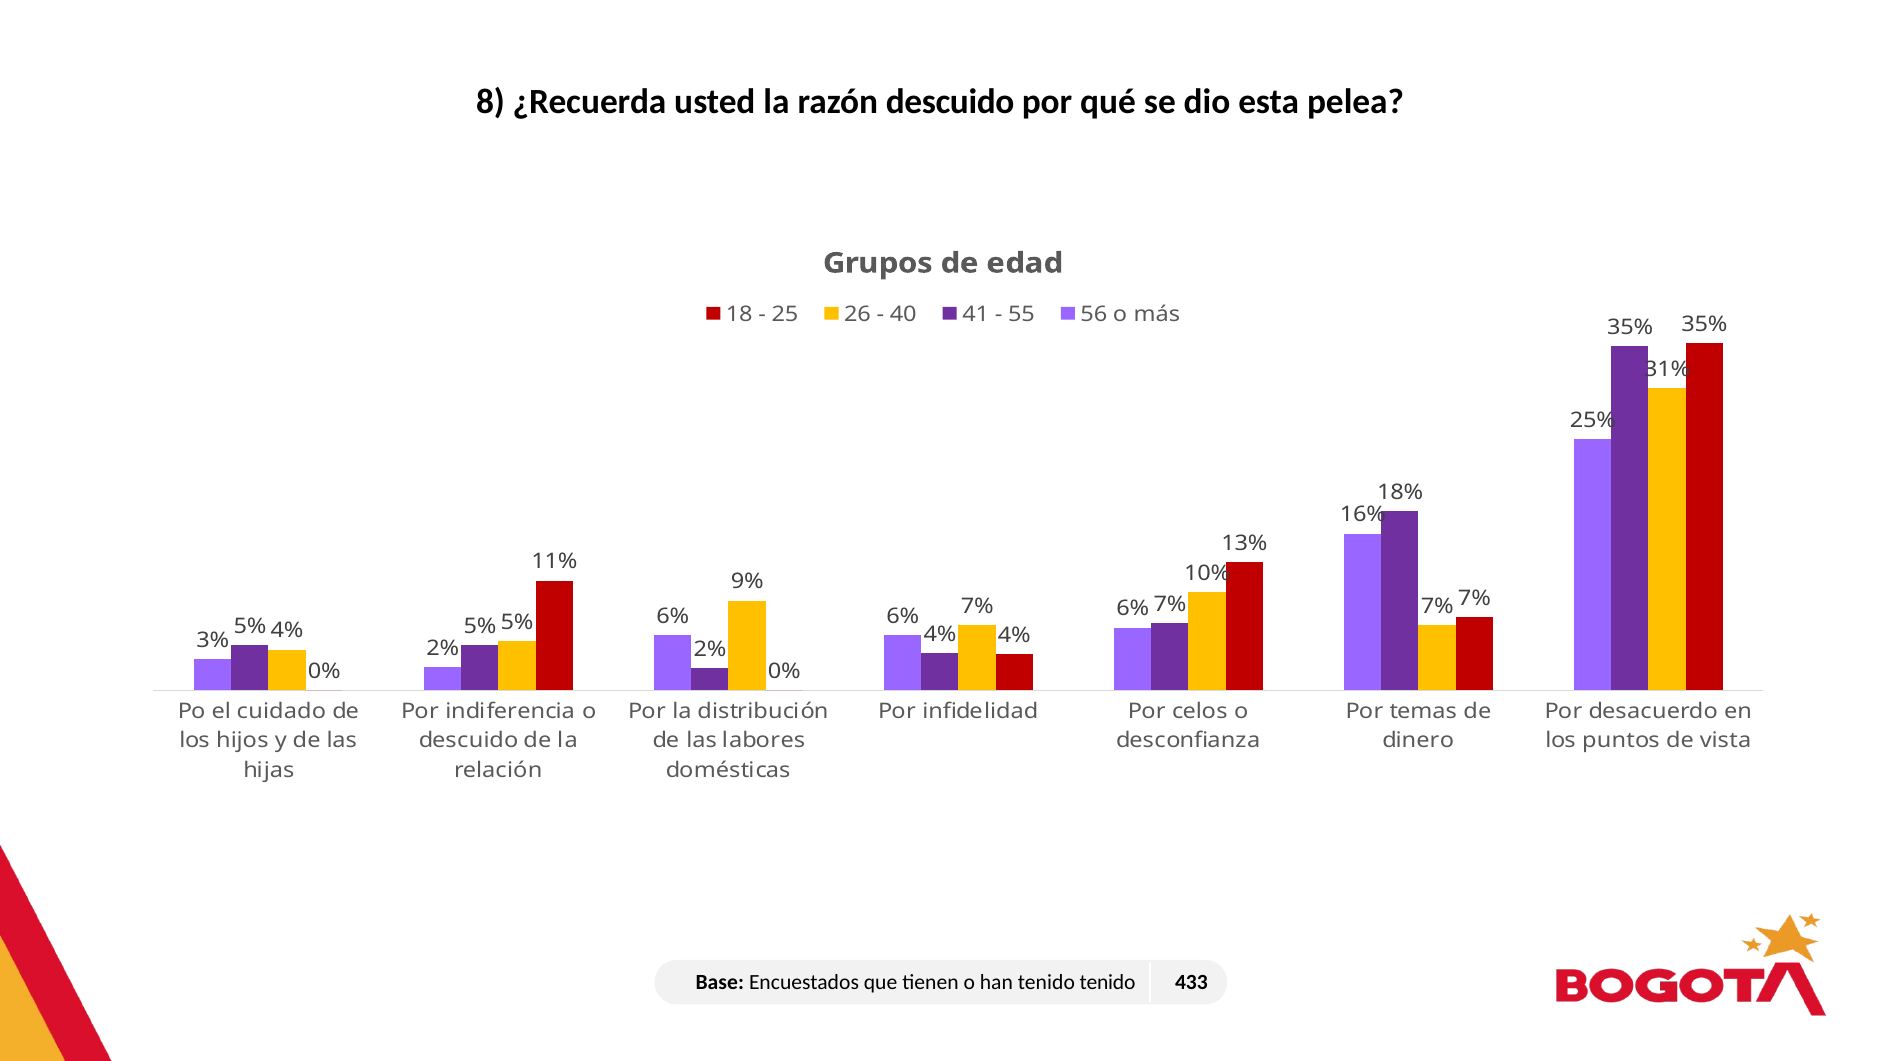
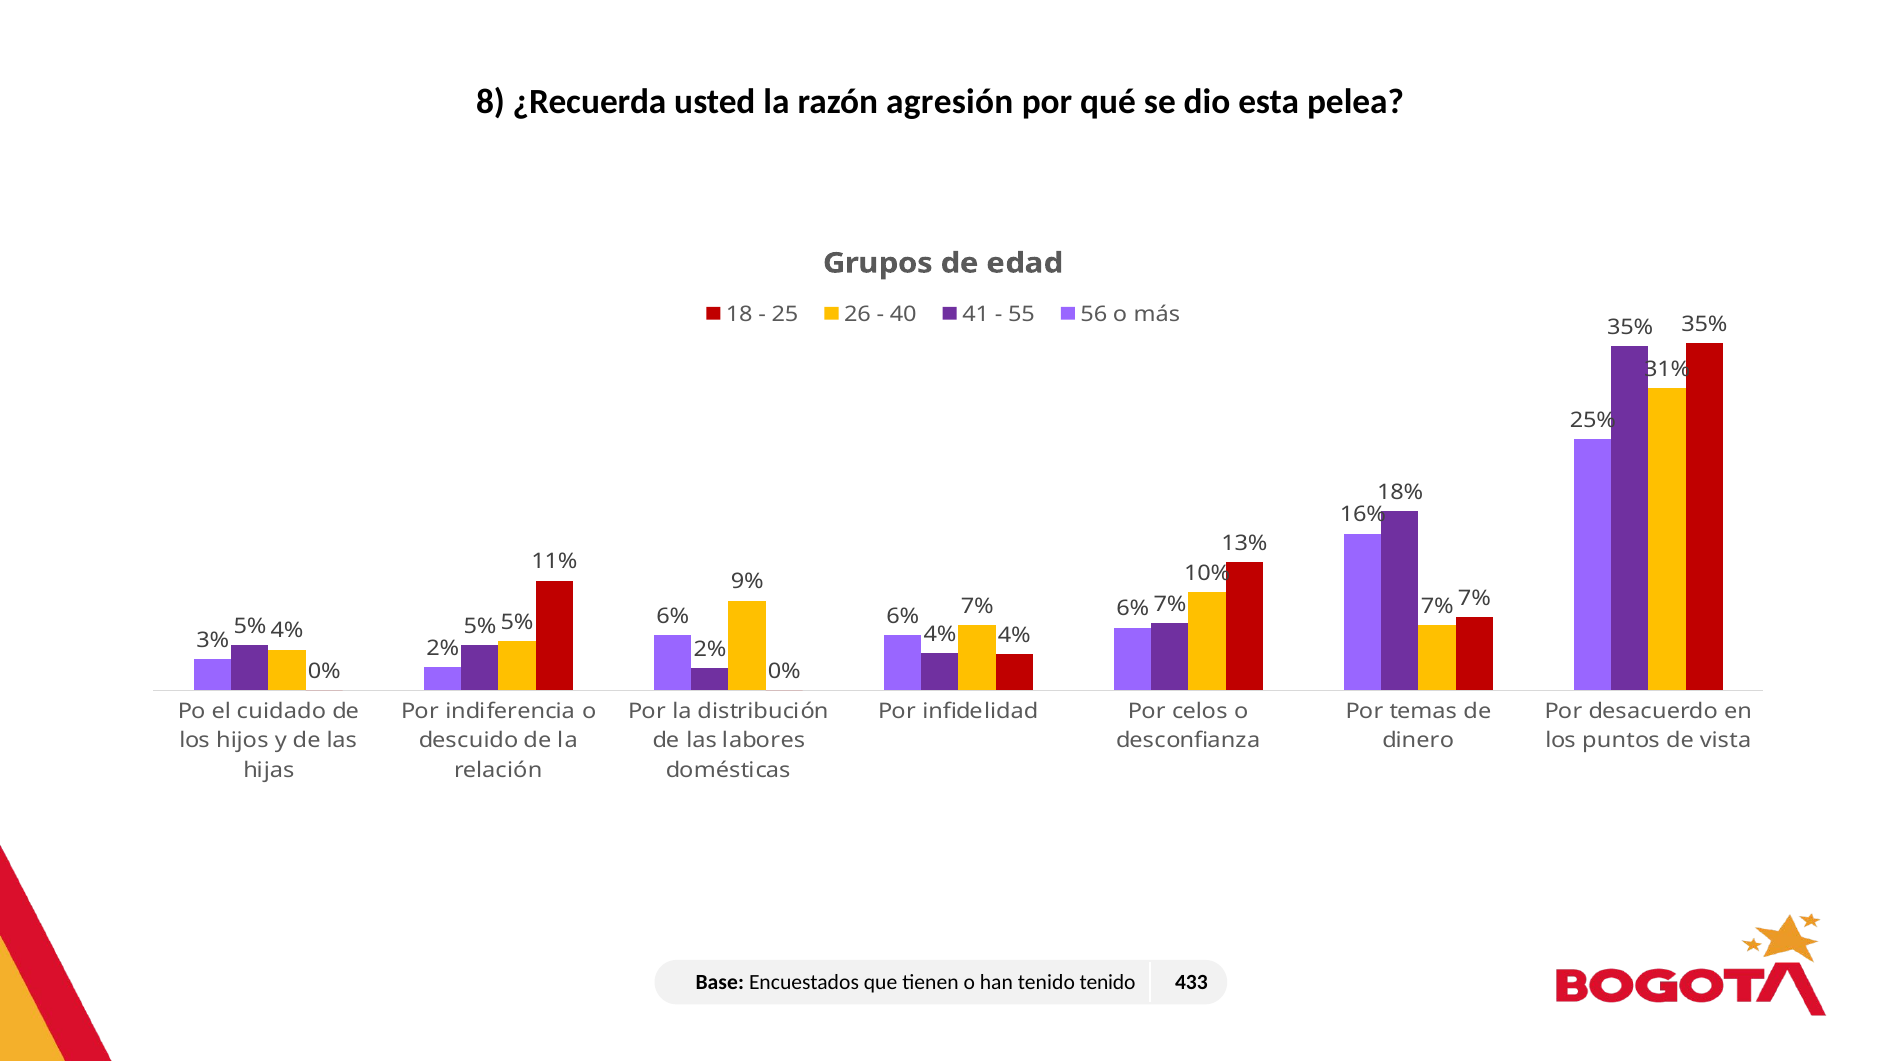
razón descuido: descuido -> agresión
